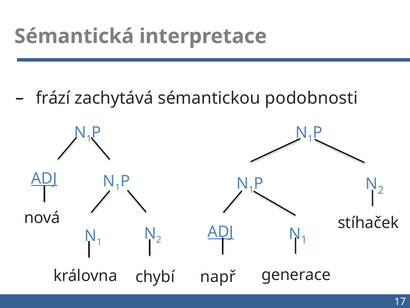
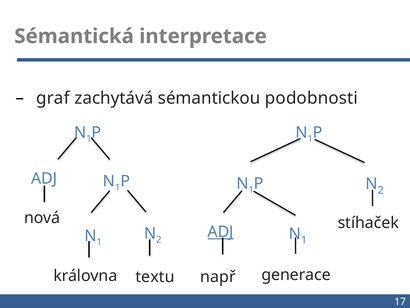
frází: frází -> graf
ADJ at (44, 178) underline: present -> none
chybí: chybí -> textu
